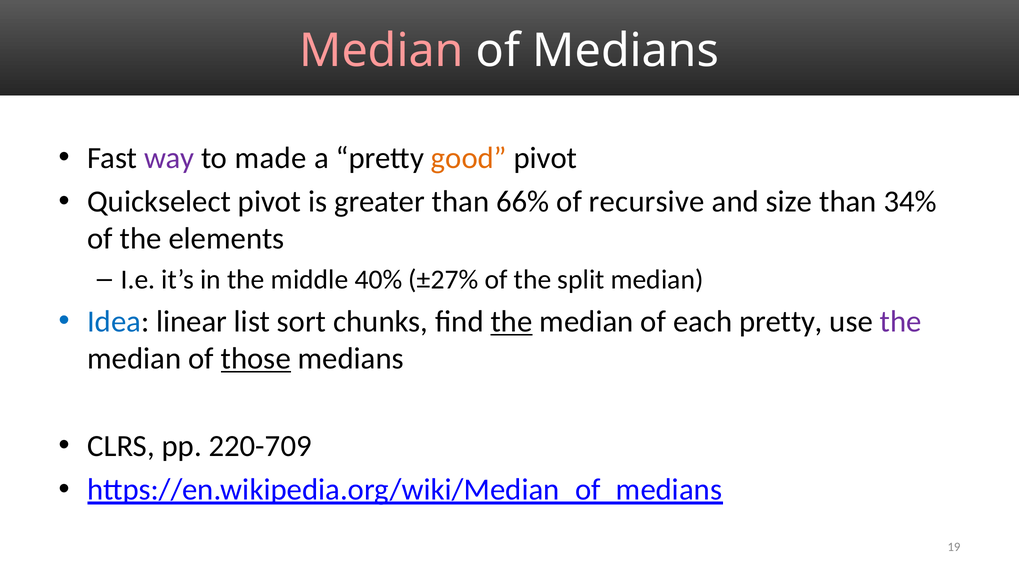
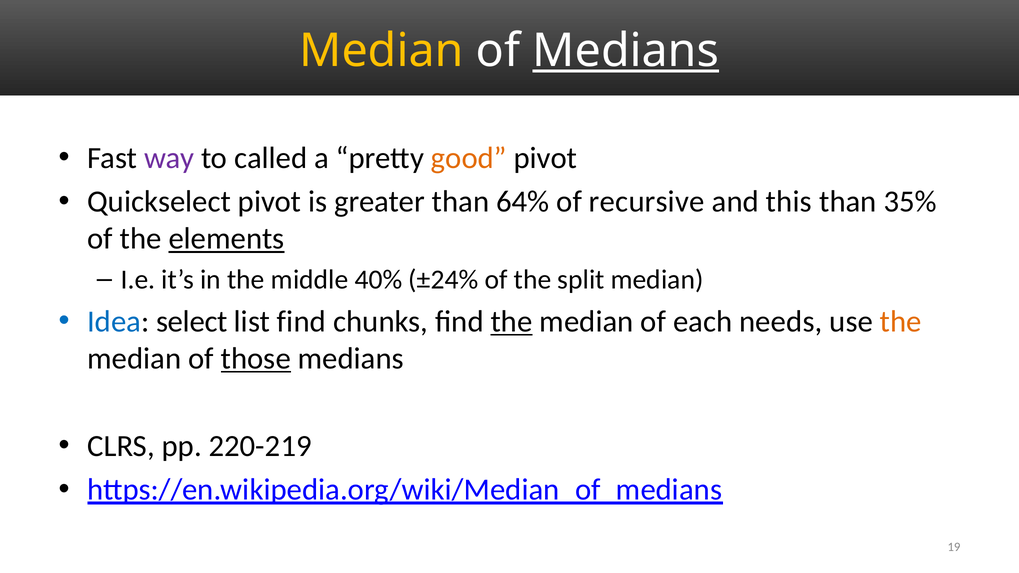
Median at (382, 51) colour: pink -> yellow
Medians at (626, 51) underline: none -> present
made: made -> called
66%: 66% -> 64%
size: size -> this
34%: 34% -> 35%
elements underline: none -> present
±27%: ±27% -> ±24%
linear: linear -> select
list sort: sort -> find
each pretty: pretty -> needs
the at (901, 322) colour: purple -> orange
220-709: 220-709 -> 220-219
